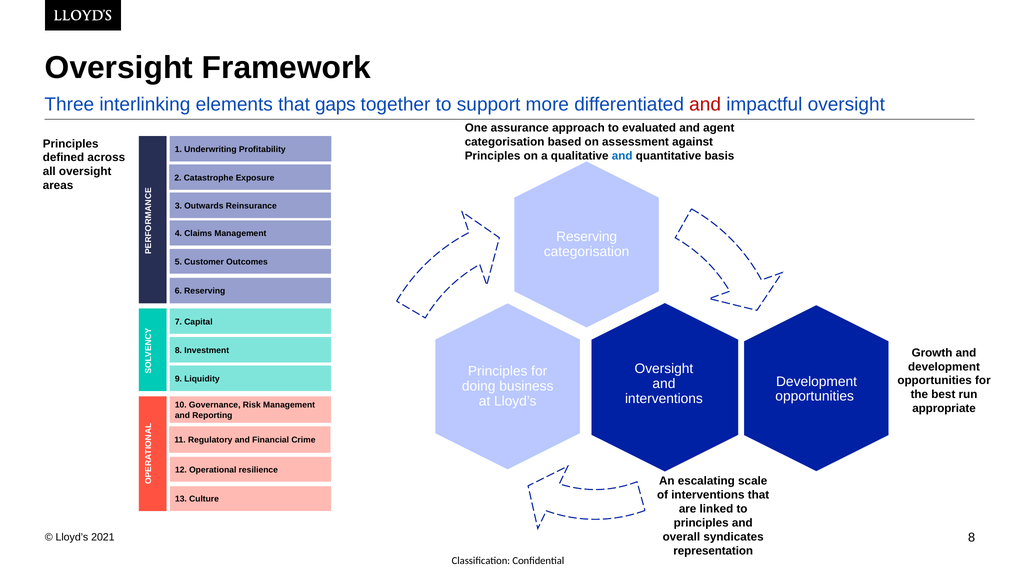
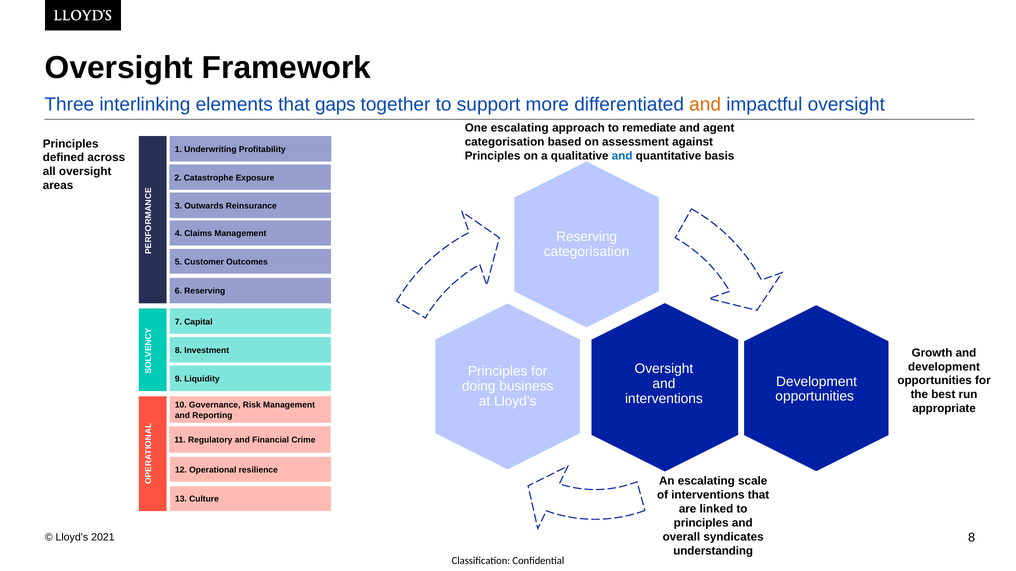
and at (705, 104) colour: red -> orange
One assurance: assurance -> escalating
evaluated: evaluated -> remediate
representation: representation -> understanding
